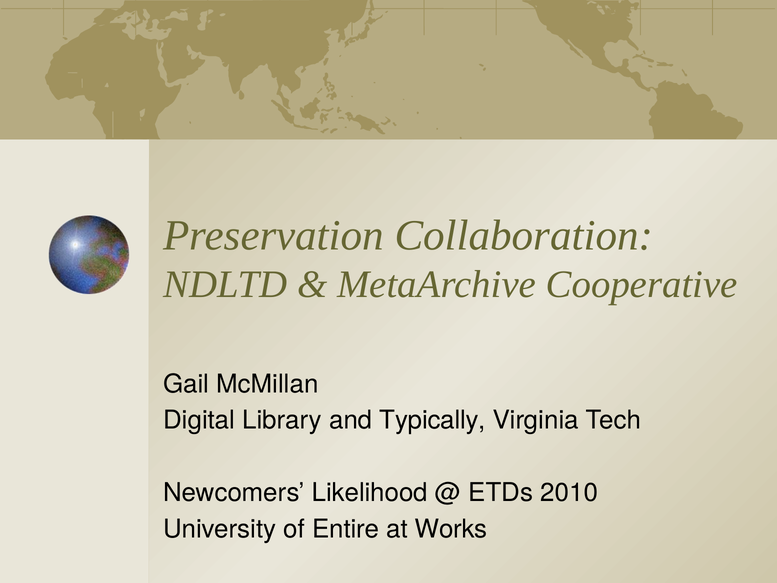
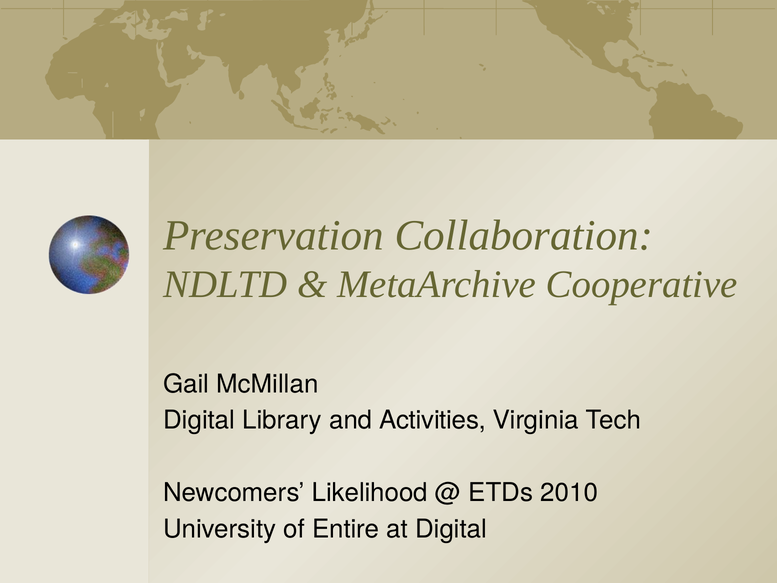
Typically: Typically -> Activities
at Works: Works -> Digital
